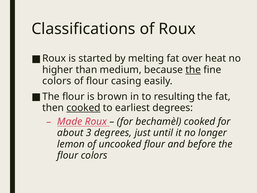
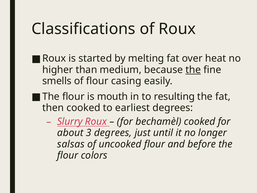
colors at (57, 81): colors -> smells
brown: brown -> mouth
cooked at (83, 108) underline: present -> none
Made: Made -> Slurry
lemon: lemon -> salsas
